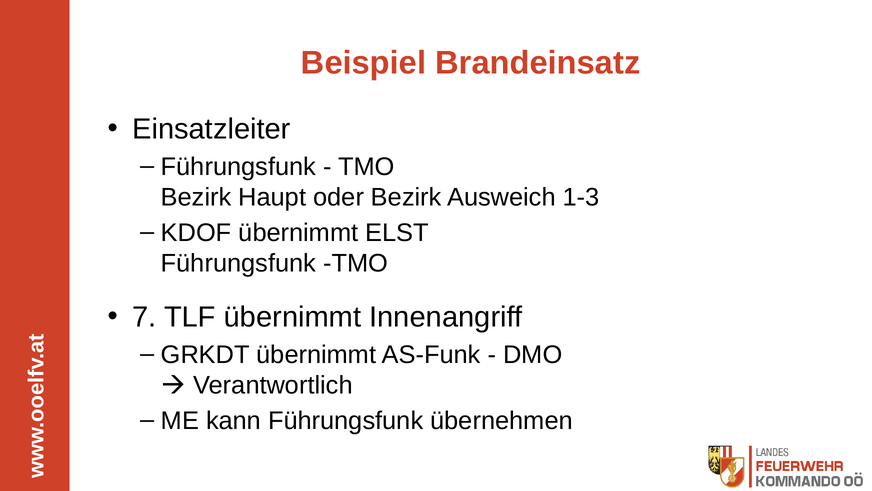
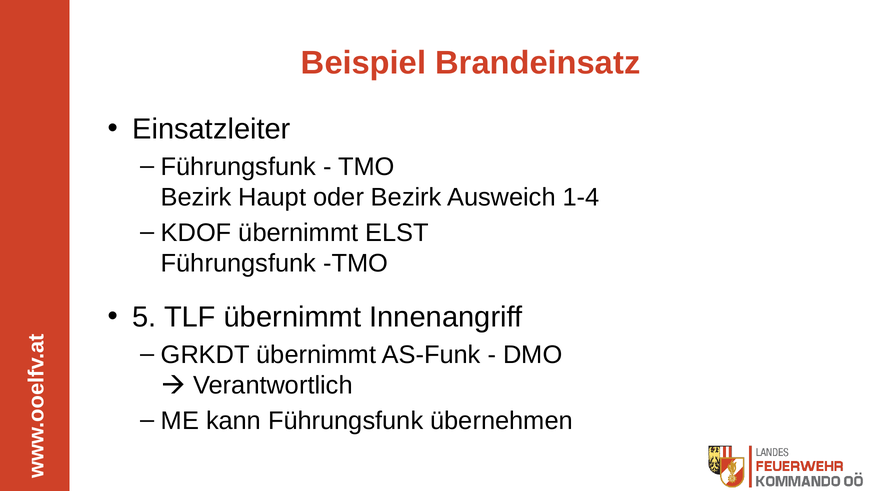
1-3: 1-3 -> 1-4
7: 7 -> 5
